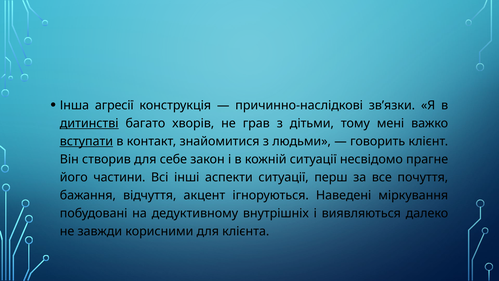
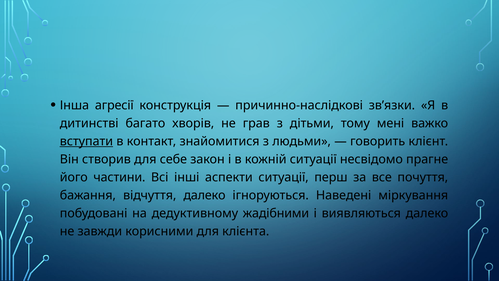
дитинстві underline: present -> none
відчуття акцент: акцент -> далеко
внутрішніх: внутрішніх -> жадібними
